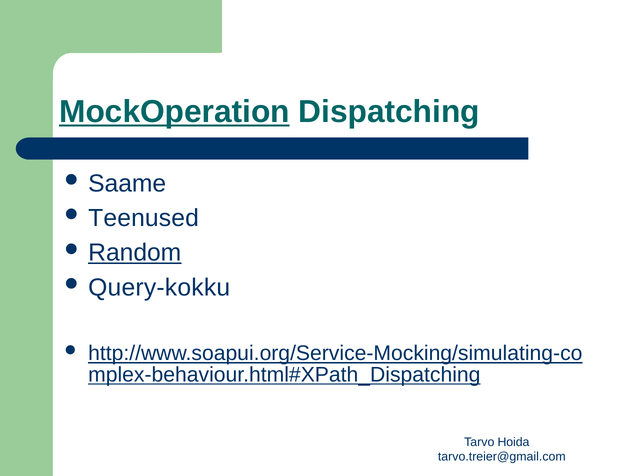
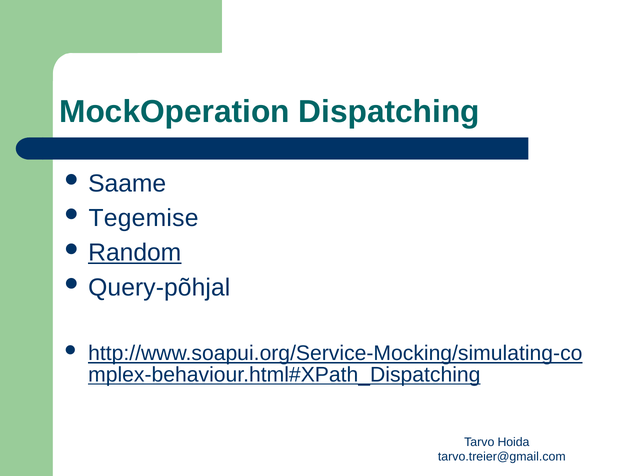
MockOperation underline: present -> none
Teenused: Teenused -> Tegemise
Query-kokku: Query-kokku -> Query-põhjal
